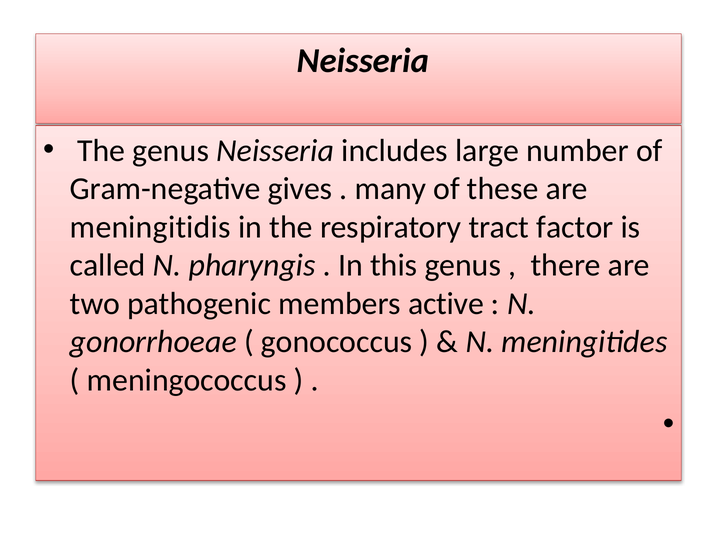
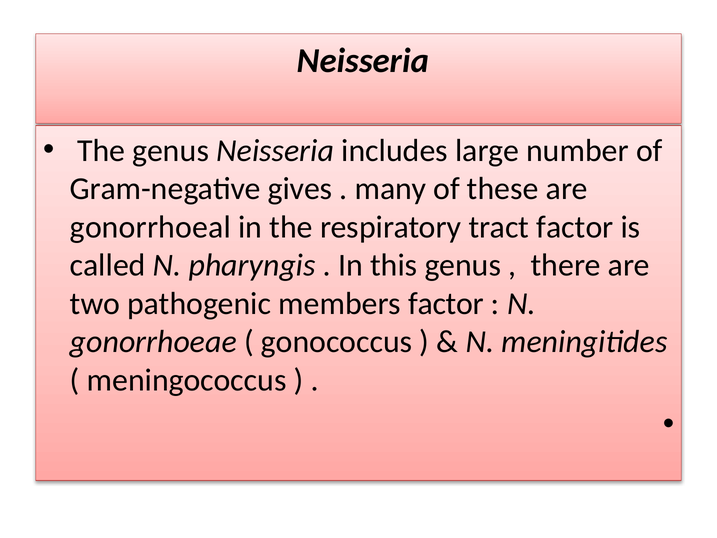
meningitidis: meningitidis -> gonorrhoeal
members active: active -> factor
